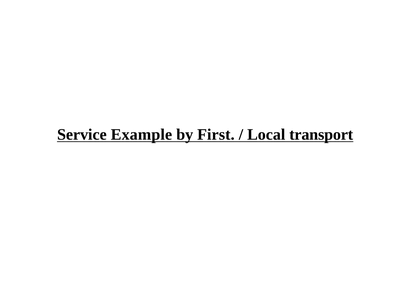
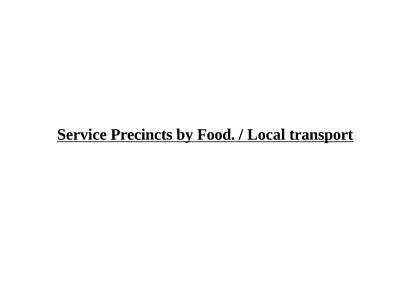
Example: Example -> Precincts
First: First -> Food
